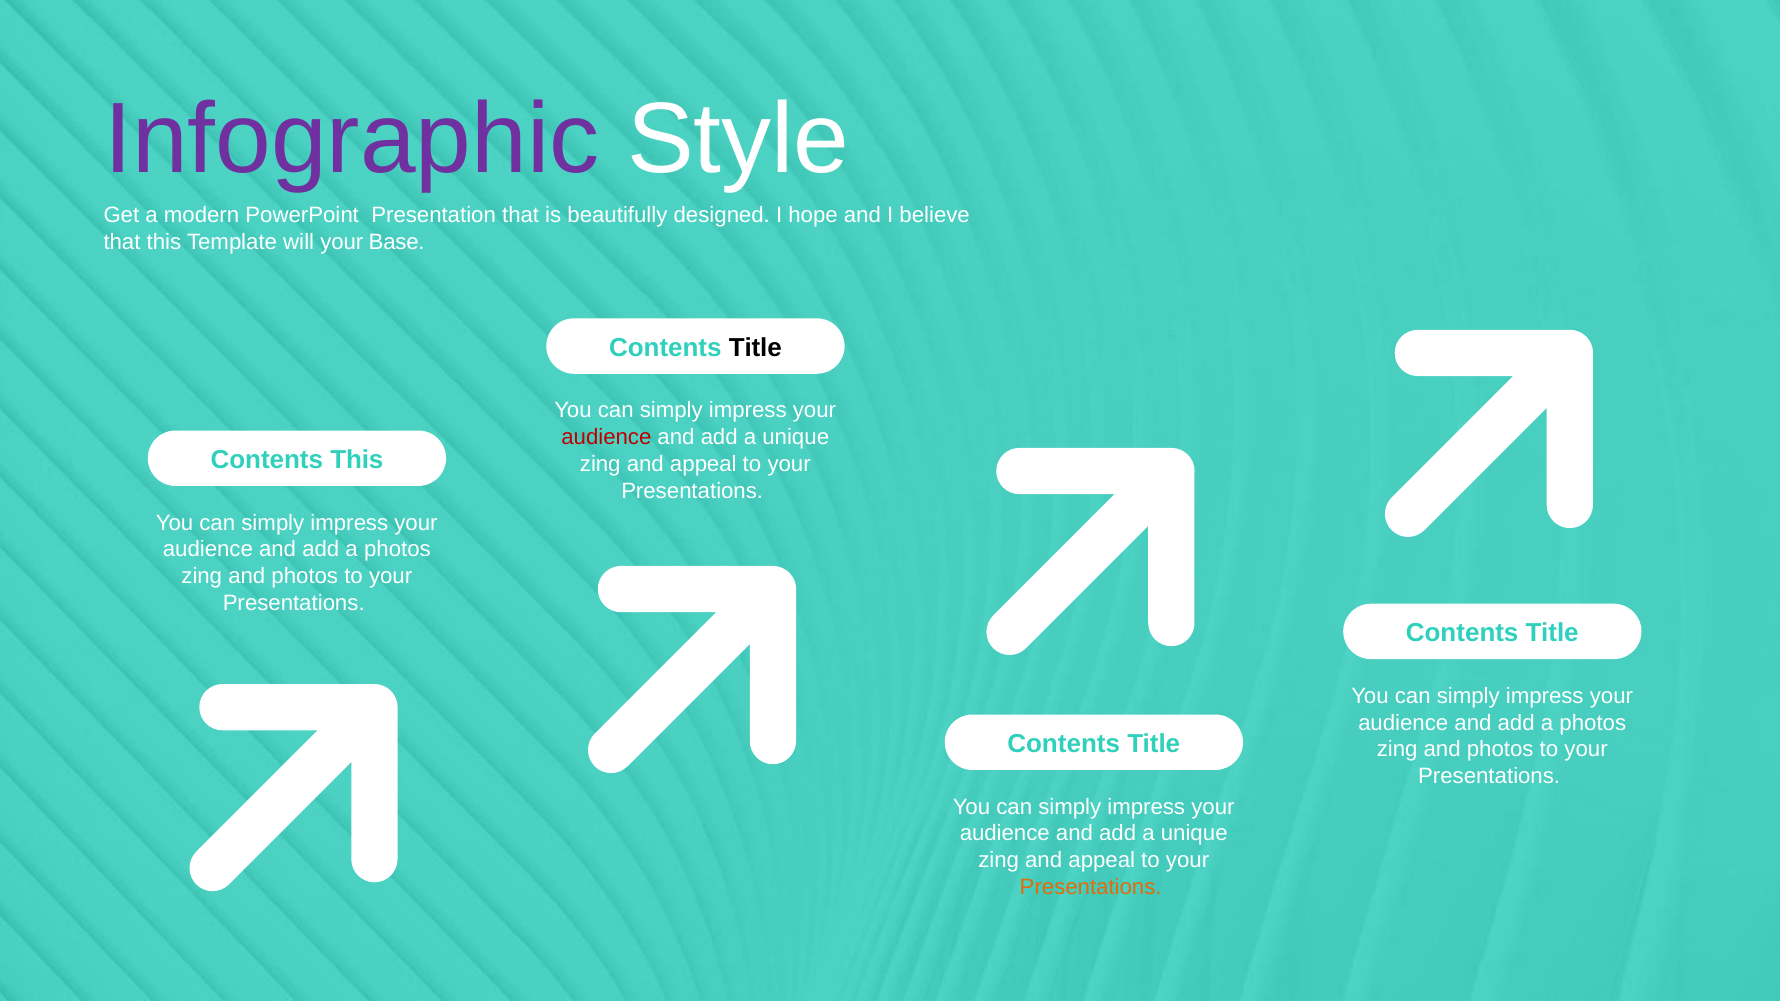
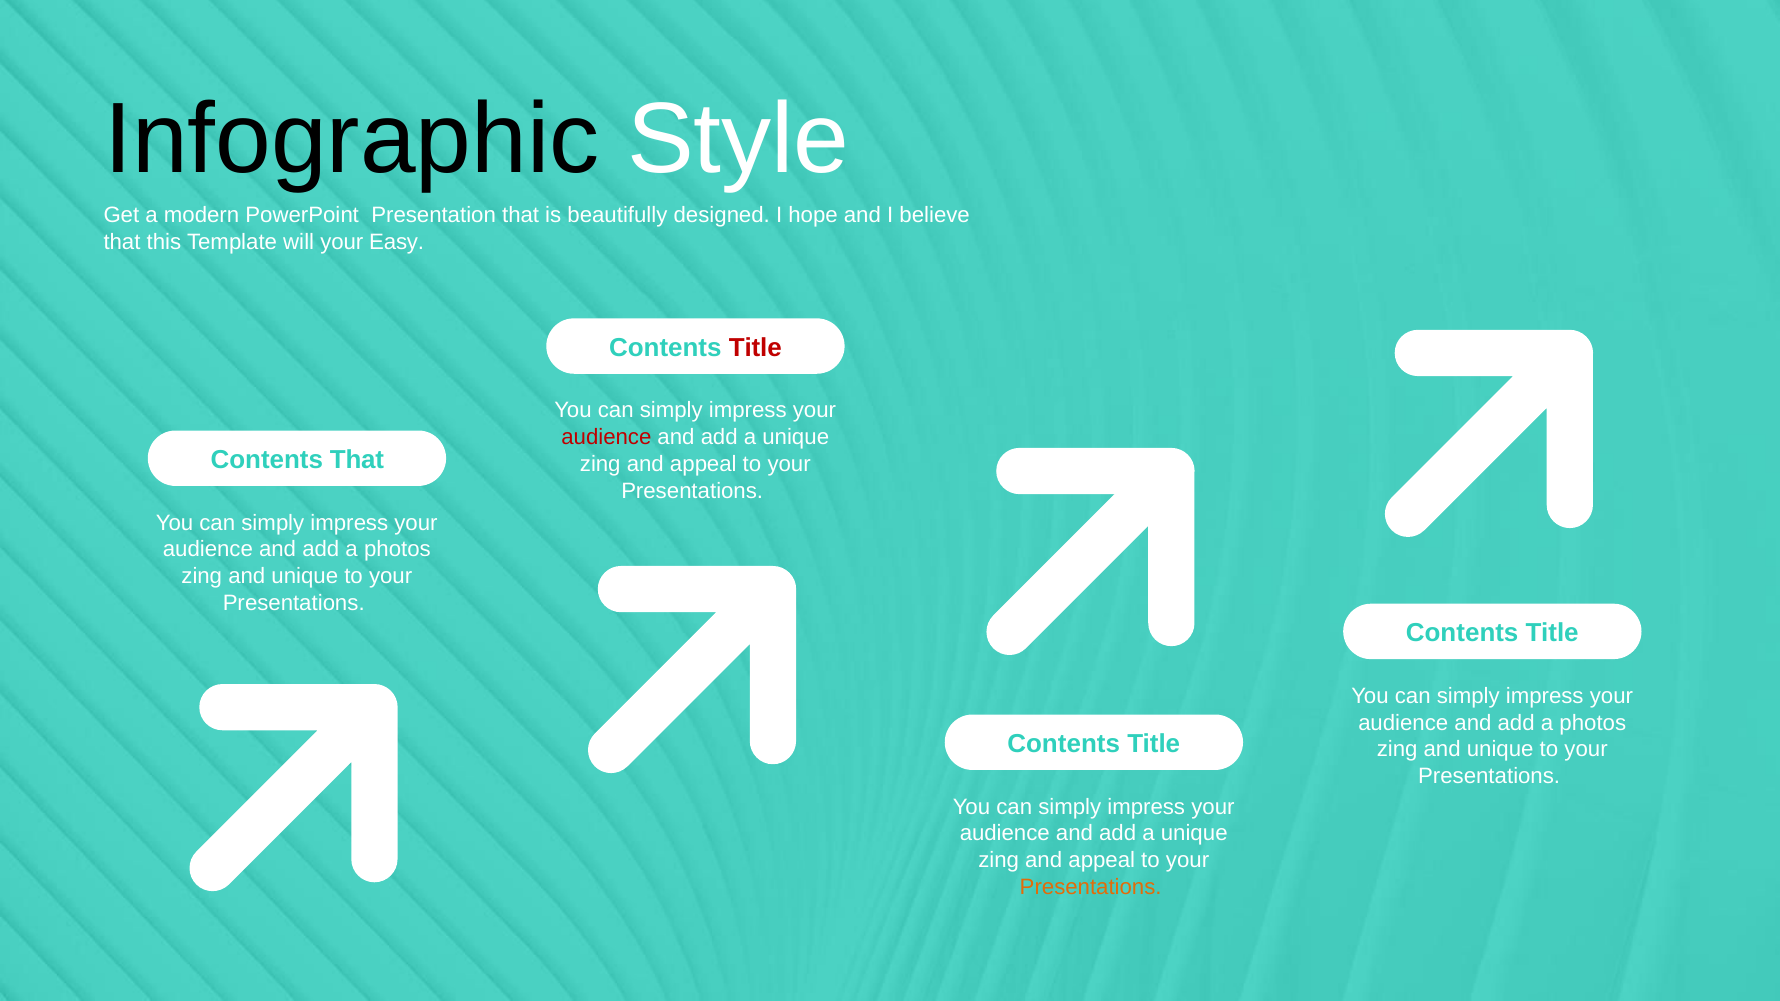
Infographic colour: purple -> black
Base: Base -> Easy
Title at (755, 348) colour: black -> red
Contents This: This -> That
photos at (305, 576): photos -> unique
photos at (1500, 750): photos -> unique
